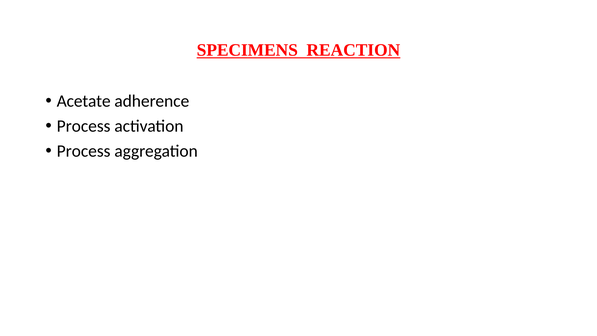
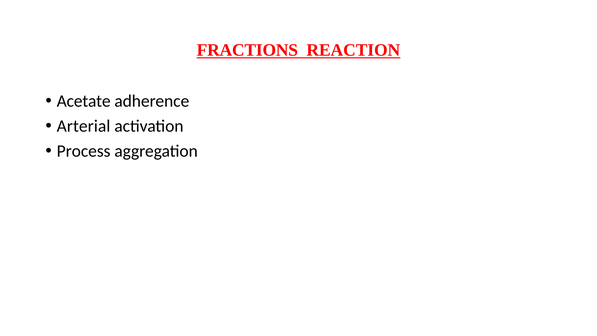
SPECIMENS: SPECIMENS -> FRACTIONS
Process at (84, 126): Process -> Arterial
